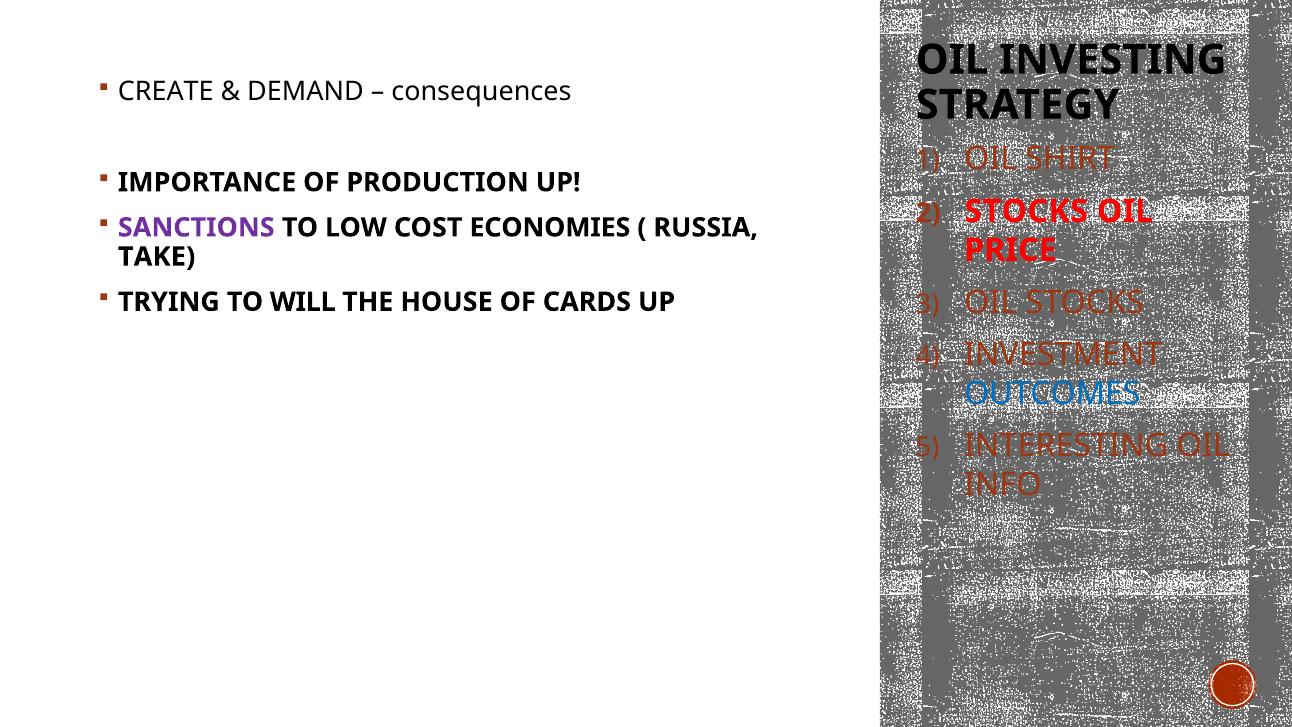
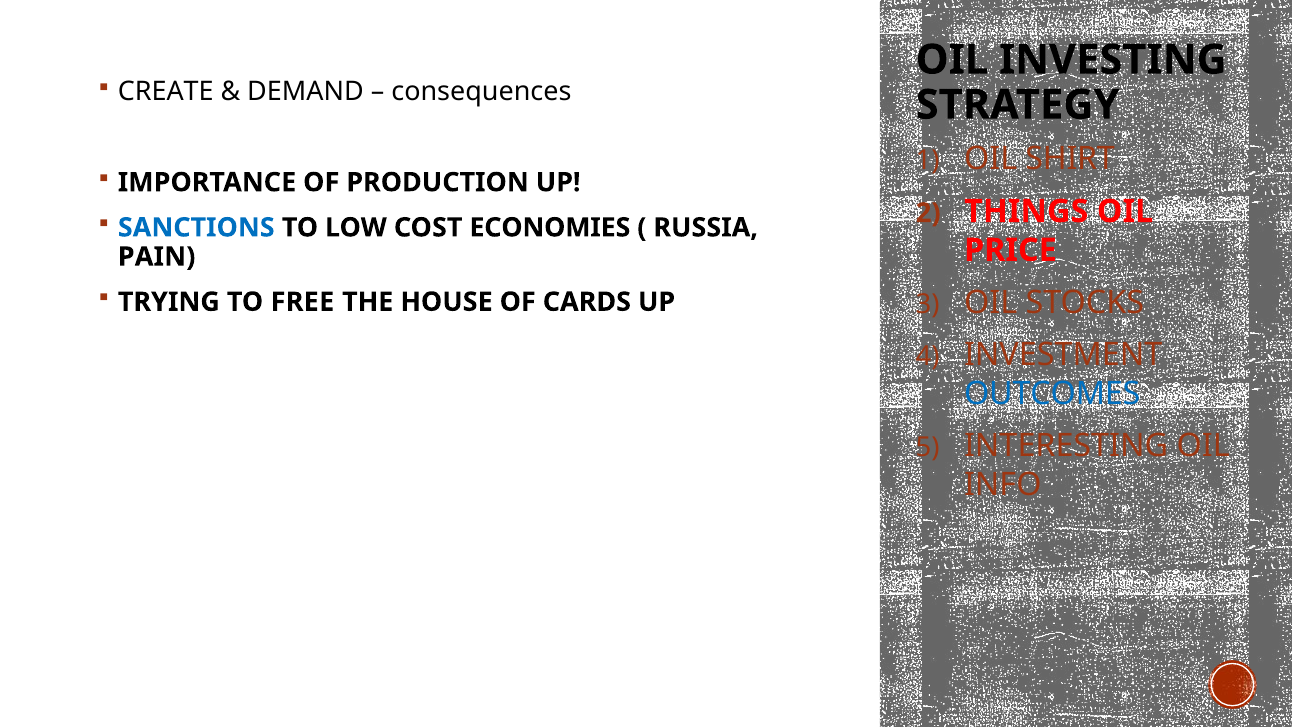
STOCKS at (1026, 211): STOCKS -> THINGS
SANCTIONS colour: purple -> blue
TAKE: TAKE -> PAIN
WILL: WILL -> FREE
